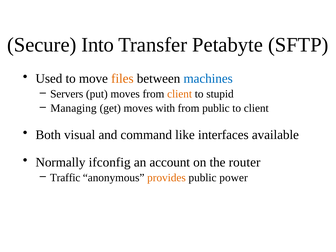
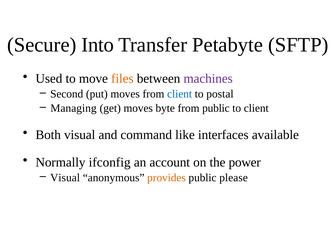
machines colour: blue -> purple
Servers: Servers -> Second
client at (180, 94) colour: orange -> blue
stupid: stupid -> postal
with: with -> byte
router: router -> power
Traffic at (65, 178): Traffic -> Visual
power: power -> please
